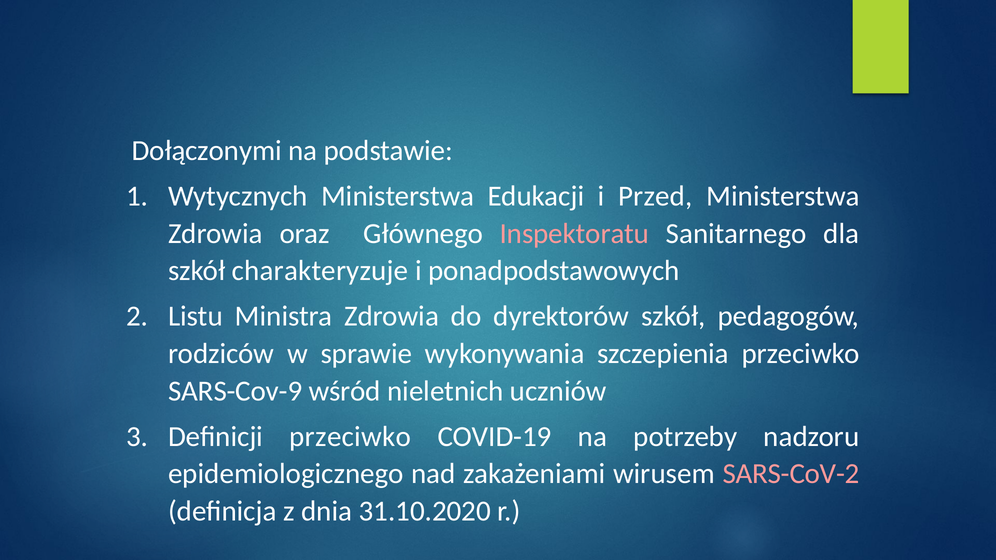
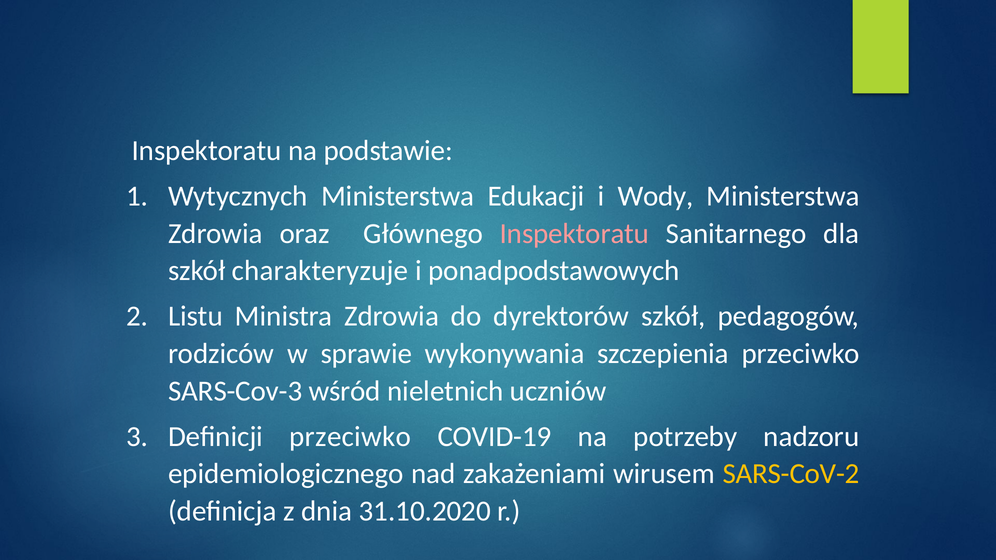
Dołączonymi at (207, 151): Dołączonymi -> Inspektoratu
Przed: Przed -> Wody
SARS-Cov-9: SARS-Cov-9 -> SARS-Cov-3
SARS-CoV-2 colour: pink -> yellow
